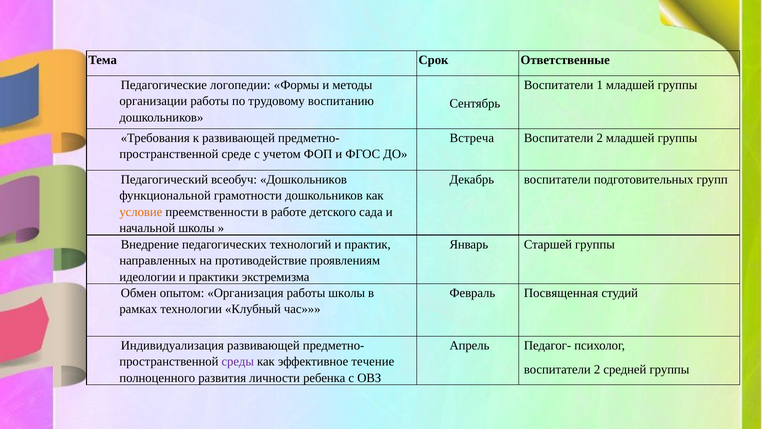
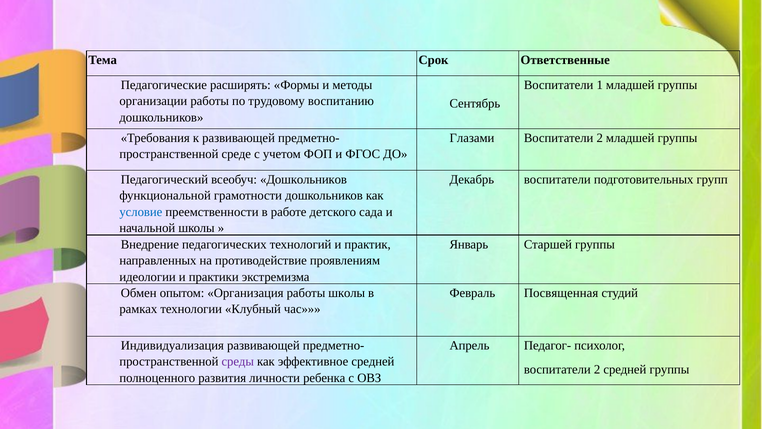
логопедии: логопедии -> расширять
Встреча: Встреча -> Глазами
условие colour: orange -> blue
эффективное течение: течение -> средней
